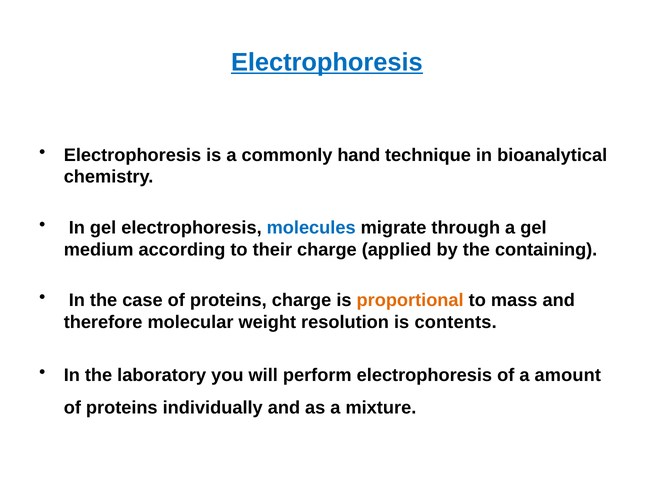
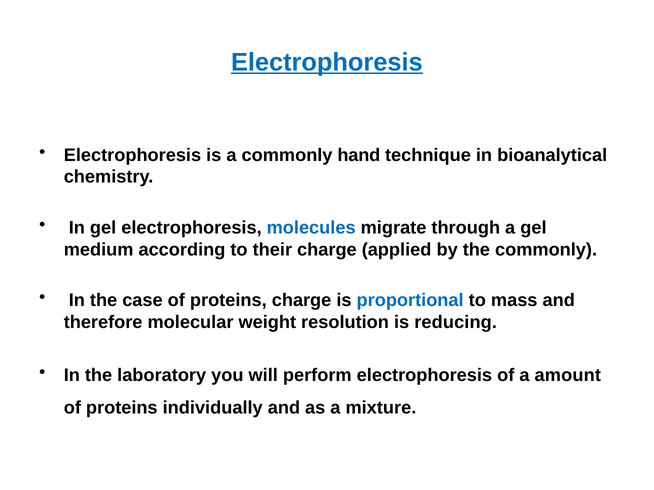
the containing: containing -> commonly
proportional colour: orange -> blue
contents: contents -> reducing
